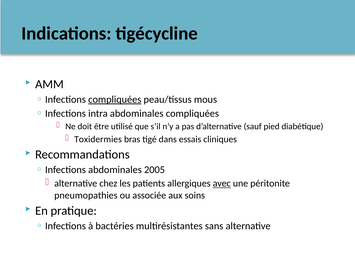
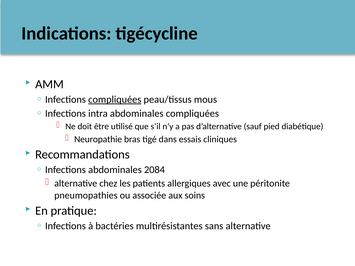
Toxidermies: Toxidermies -> Neuropathie
2005: 2005 -> 2084
avec underline: present -> none
